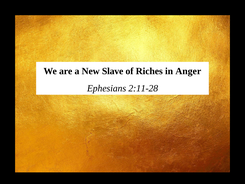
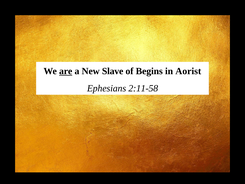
are underline: none -> present
Riches: Riches -> Begins
Anger: Anger -> Aorist
2:11-28: 2:11-28 -> 2:11-58
